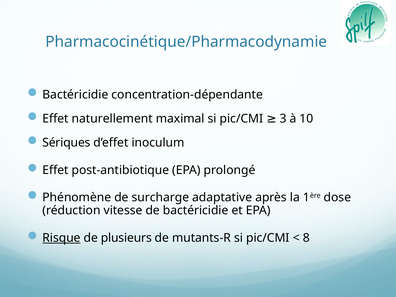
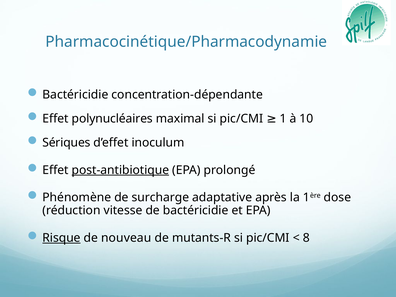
naturellement: naturellement -> polynucléaires
3: 3 -> 1
post-antibiotique underline: none -> present
plusieurs: plusieurs -> nouveau
